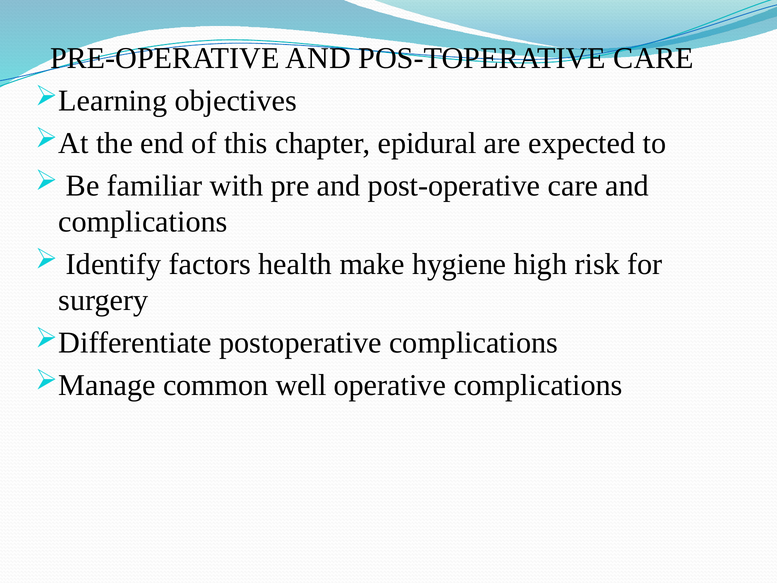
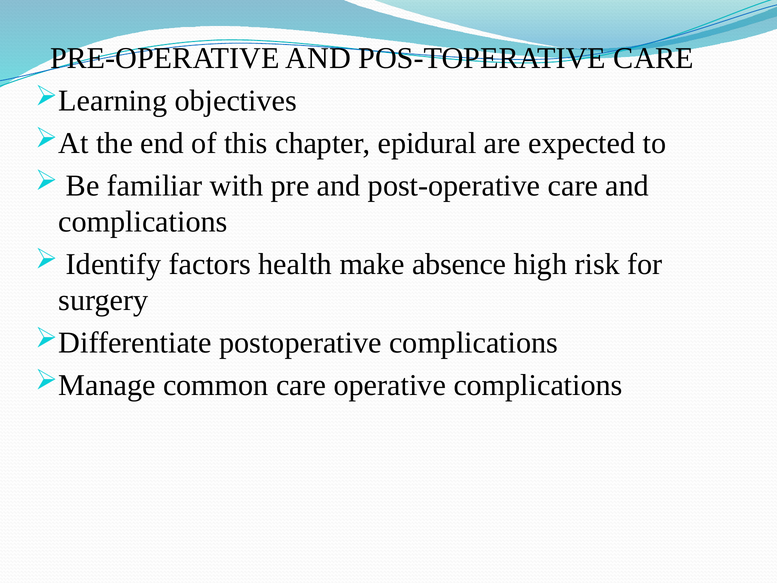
hygiene: hygiene -> absence
common well: well -> care
